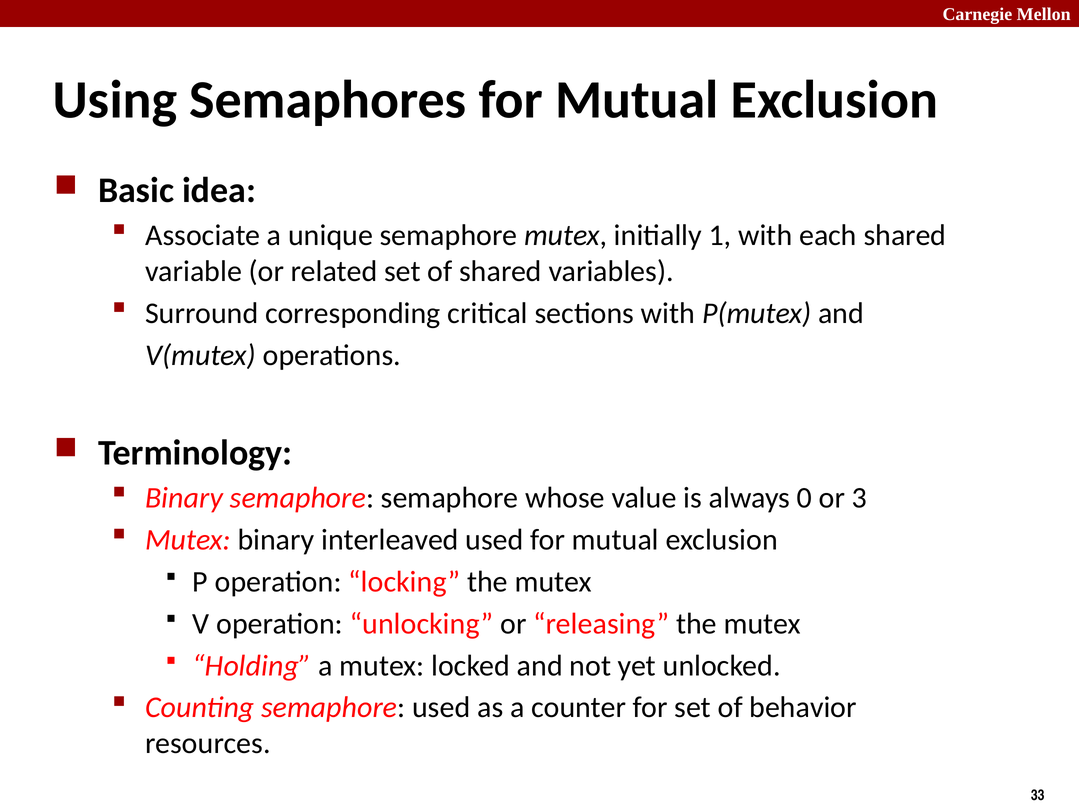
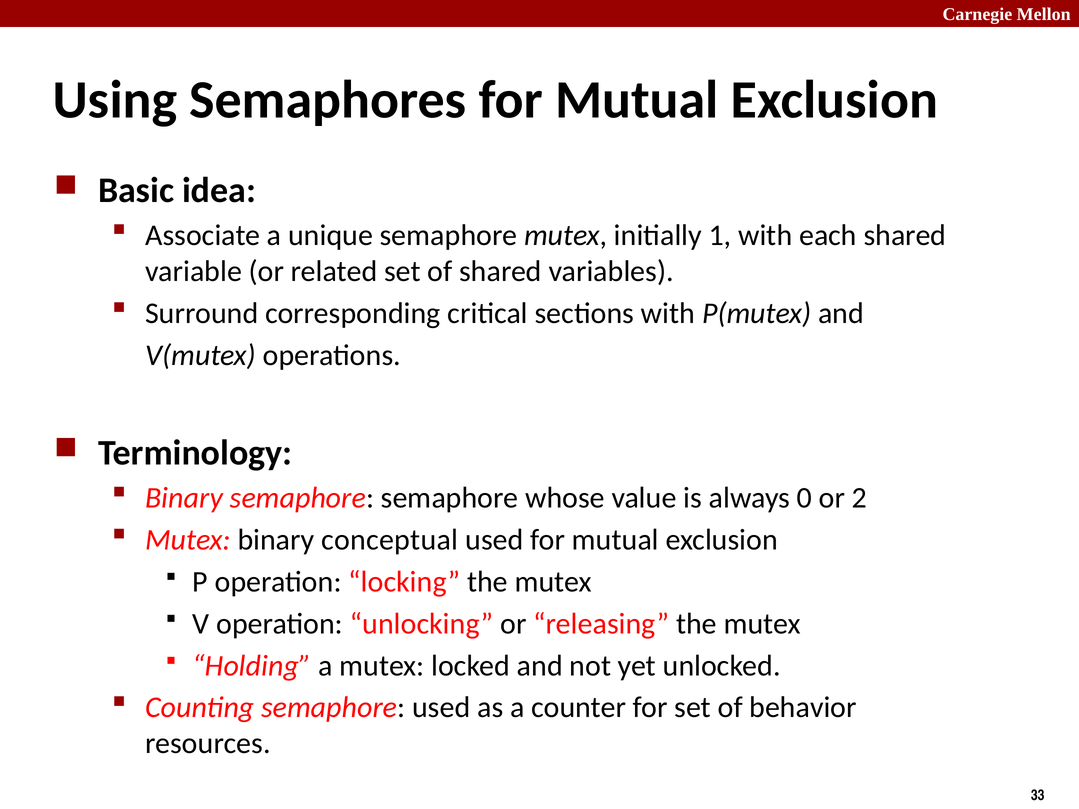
3: 3 -> 2
interleaved: interleaved -> conceptual
